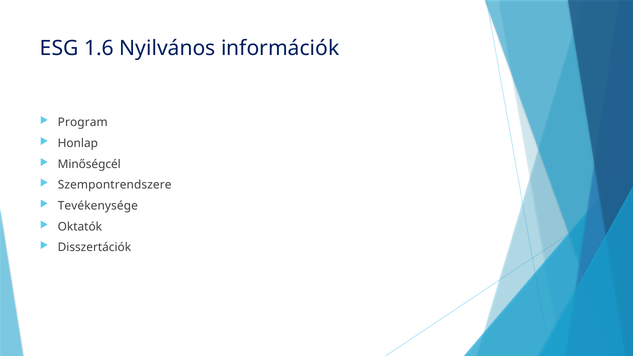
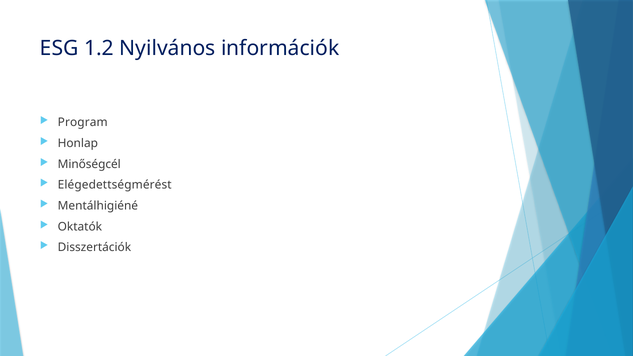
1.6: 1.6 -> 1.2
Szempontrendszere: Szempontrendszere -> Elégedettségmérést
Tevékenysége: Tevékenysége -> Mentálhigiéné
